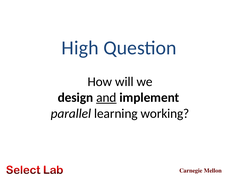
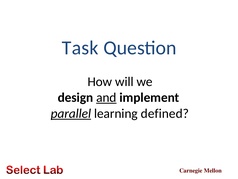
High: High -> Task
parallel underline: none -> present
working: working -> defined
